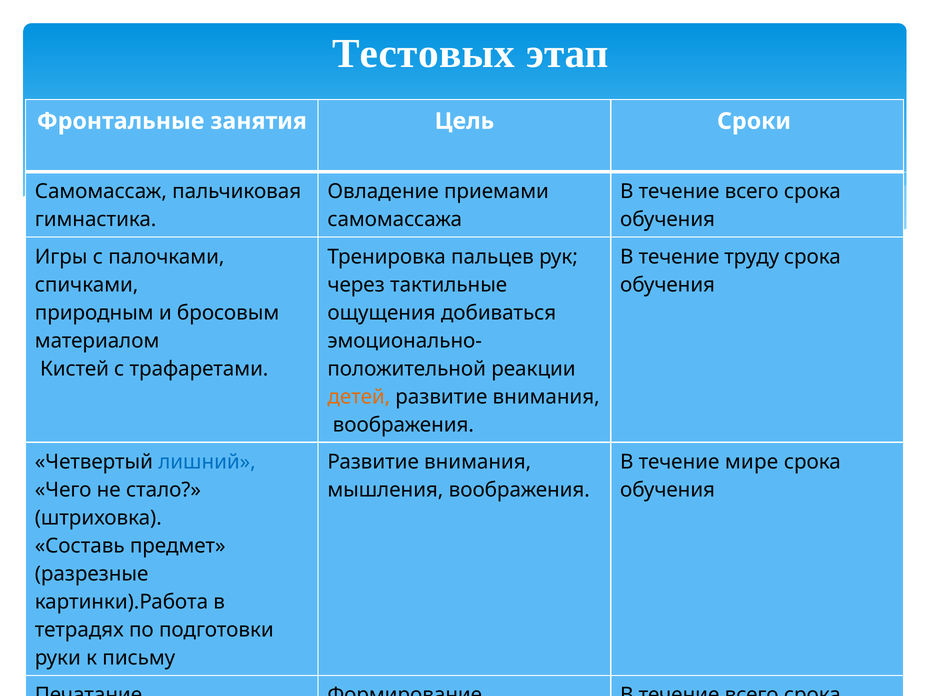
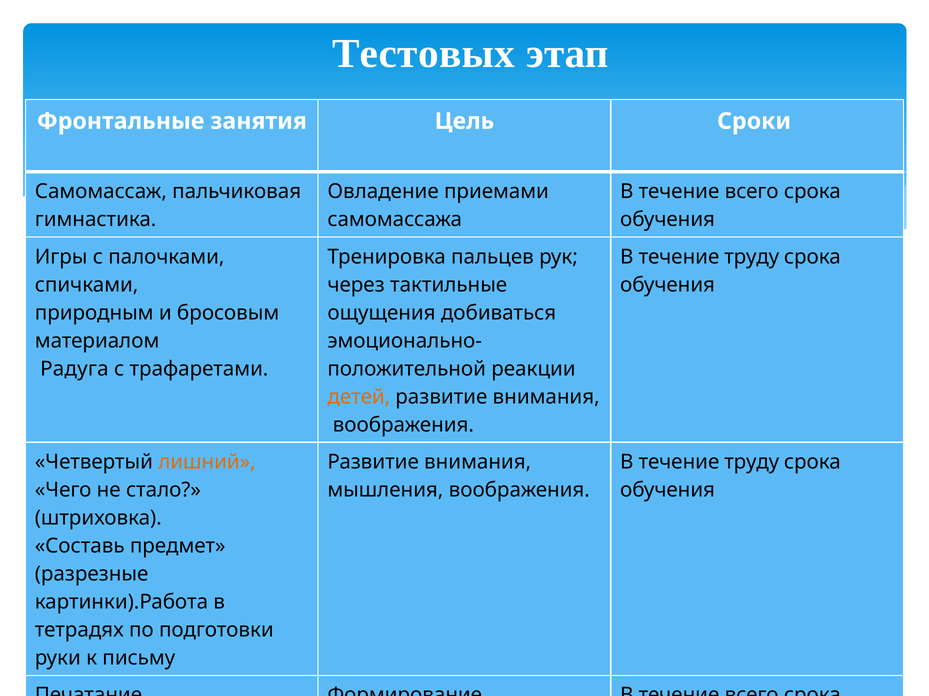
Кистей: Кистей -> Радуга
лишний colour: blue -> orange
мире at (752, 463): мире -> труду
